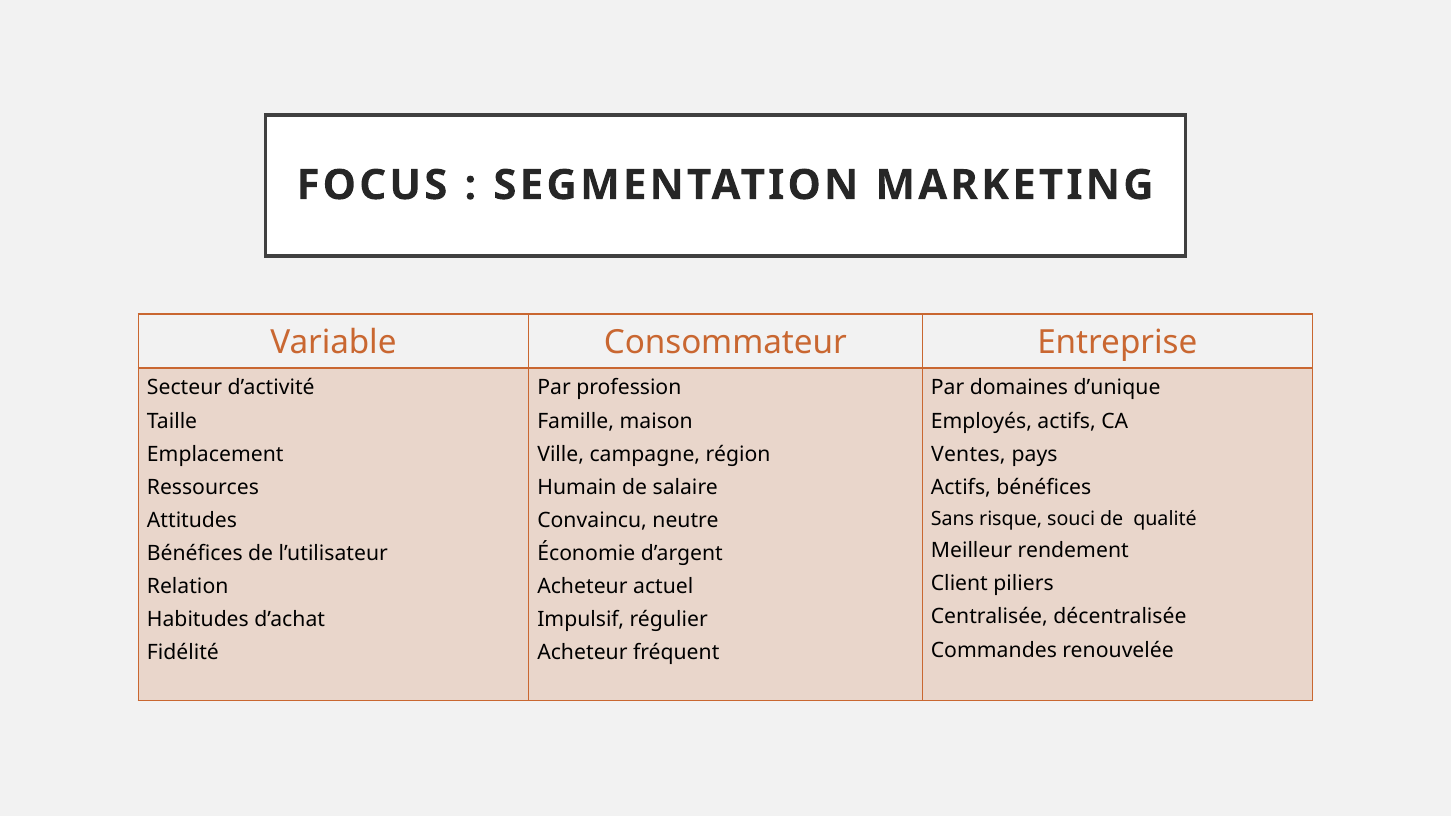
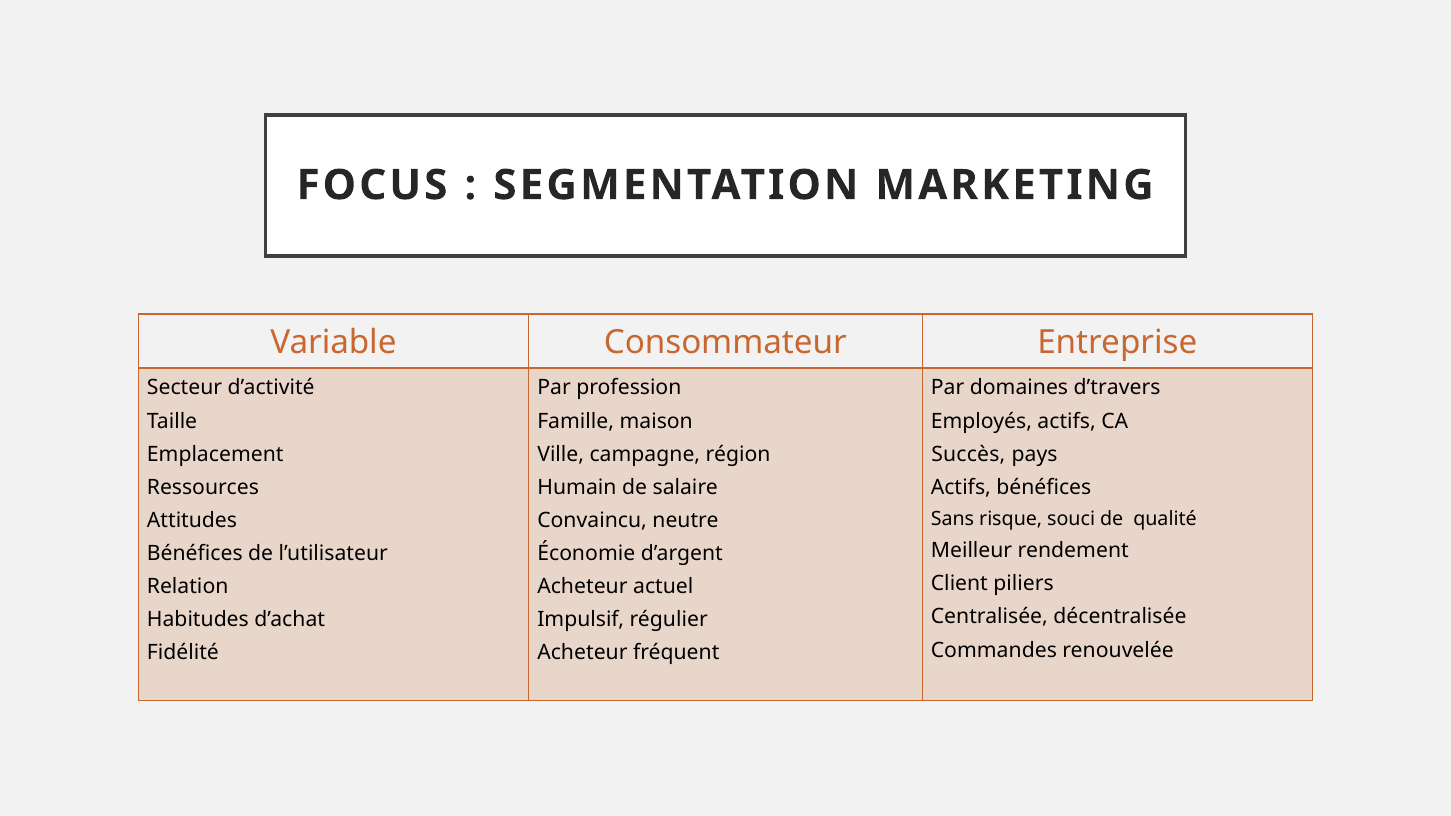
d’unique: d’unique -> d’travers
Ventes: Ventes -> Succès
